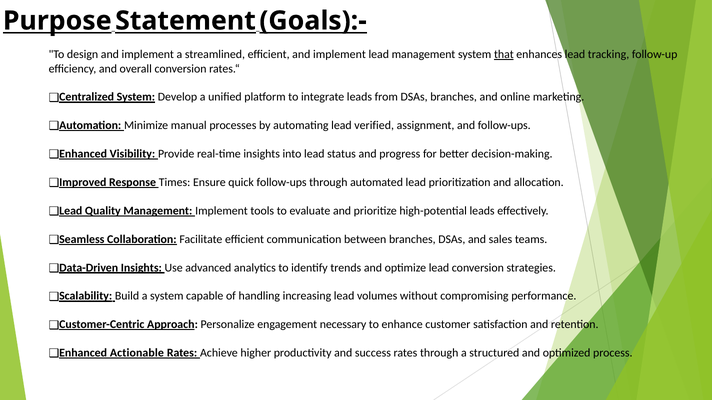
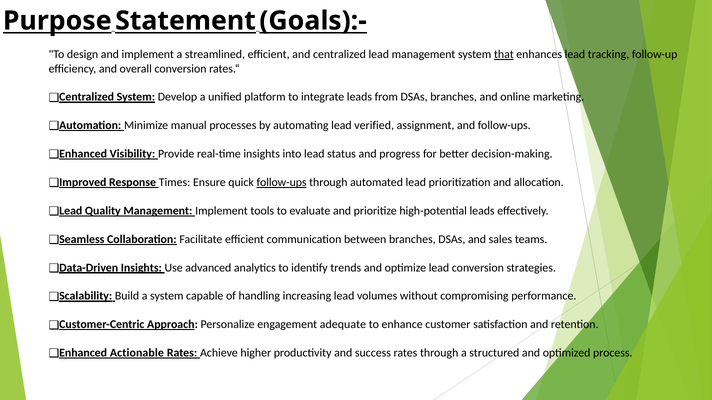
efficient and implement: implement -> centralized
follow-ups at (282, 183) underline: none -> present
necessary: necessary -> adequate
